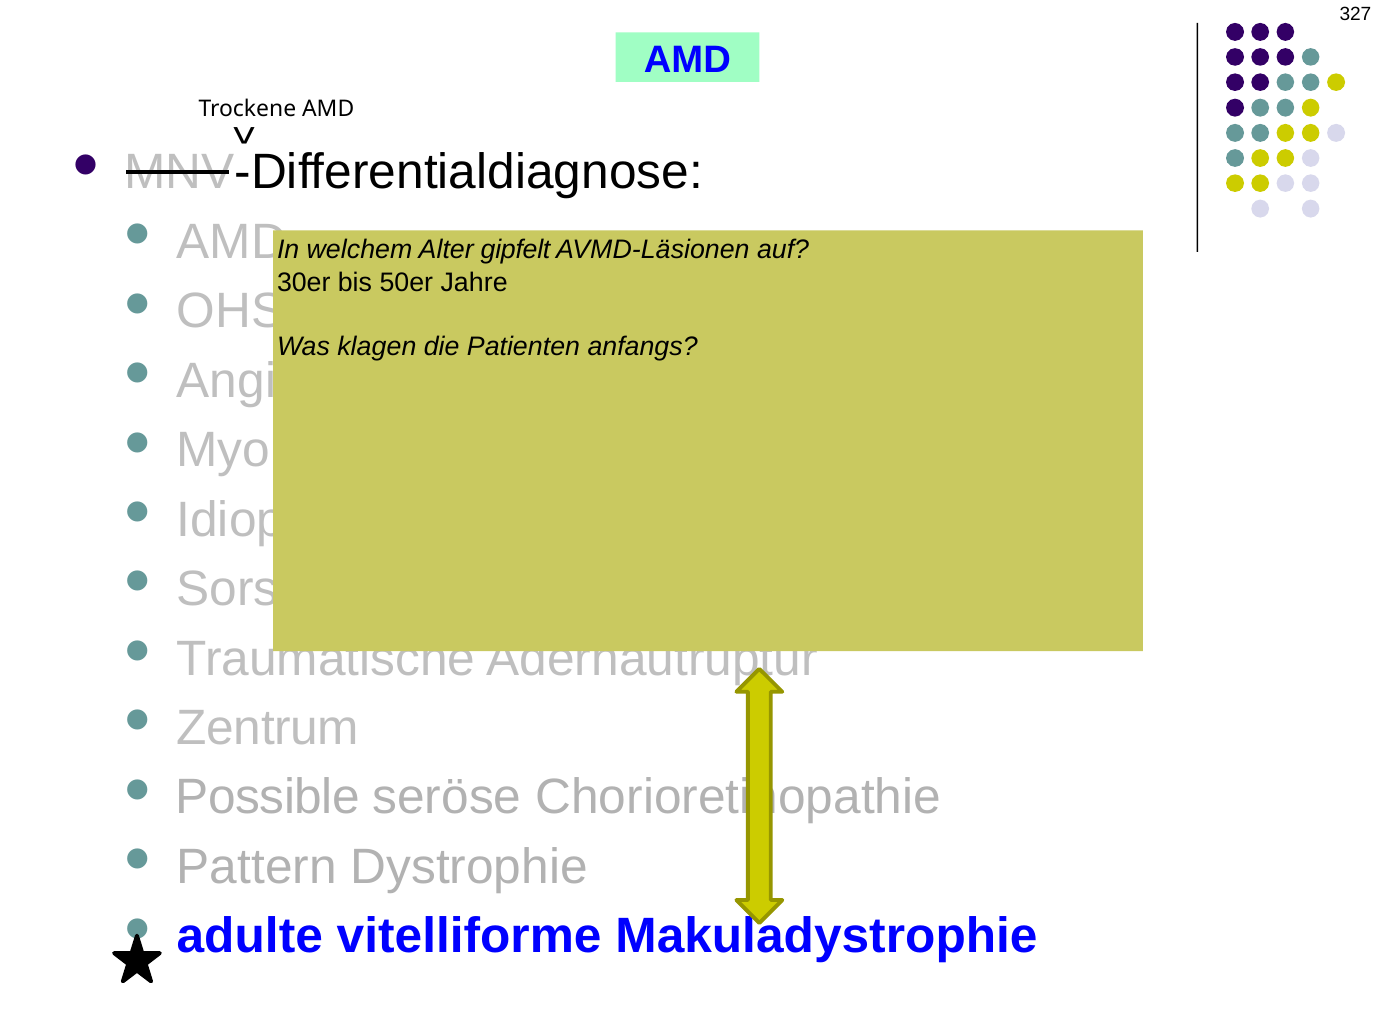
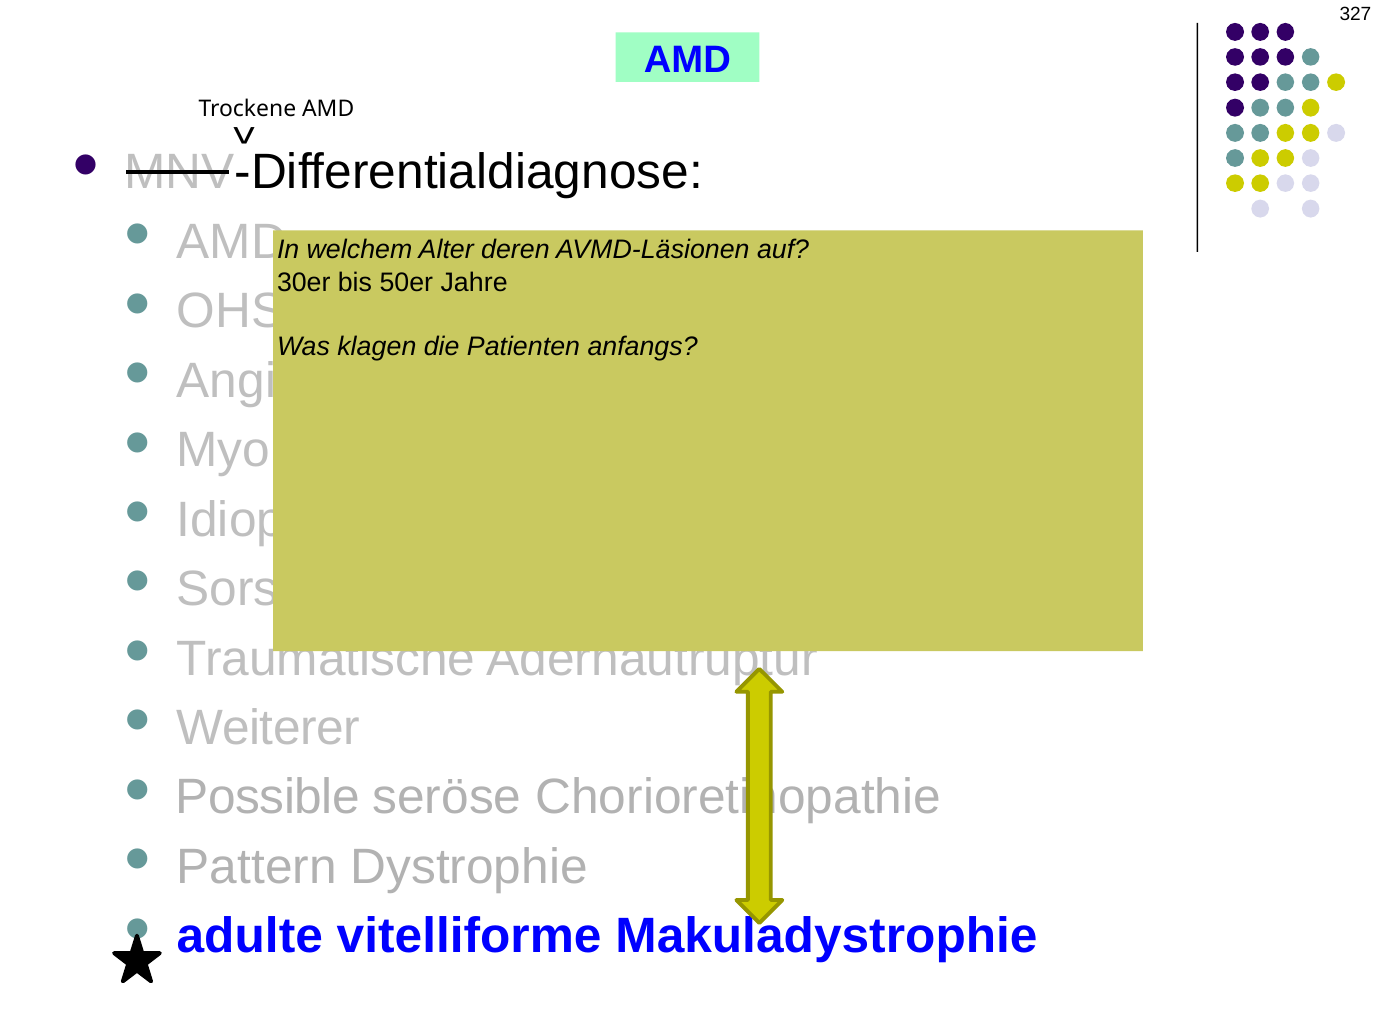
gipfelt: gipfelt -> deren
Zentrum: Zentrum -> Weiterer
